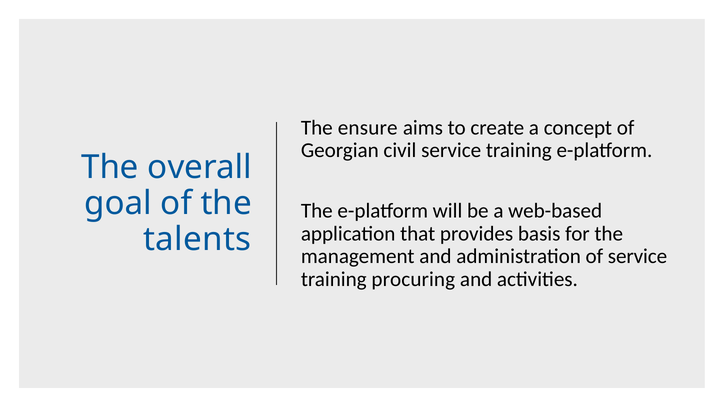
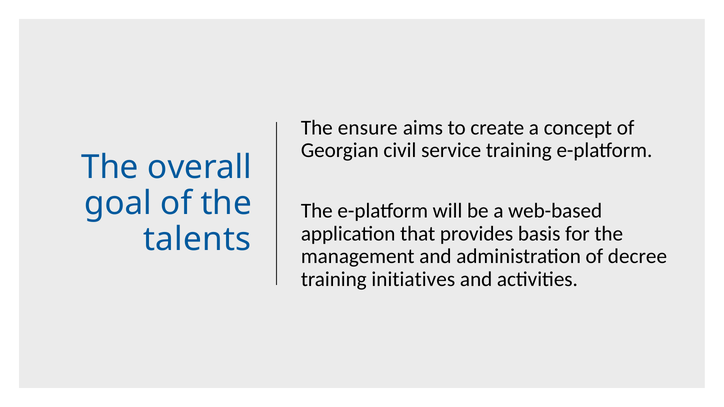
of service: service -> decree
procuring: procuring -> initiatives
